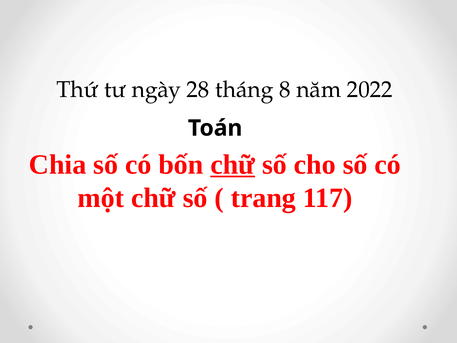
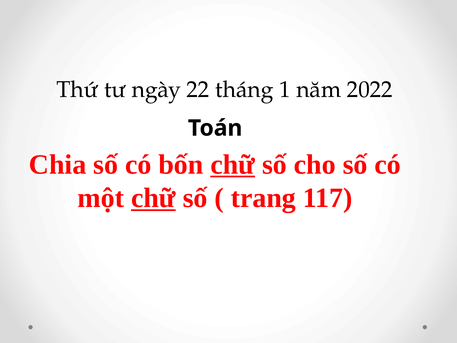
28: 28 -> 22
8: 8 -> 1
chữ at (153, 198) underline: none -> present
